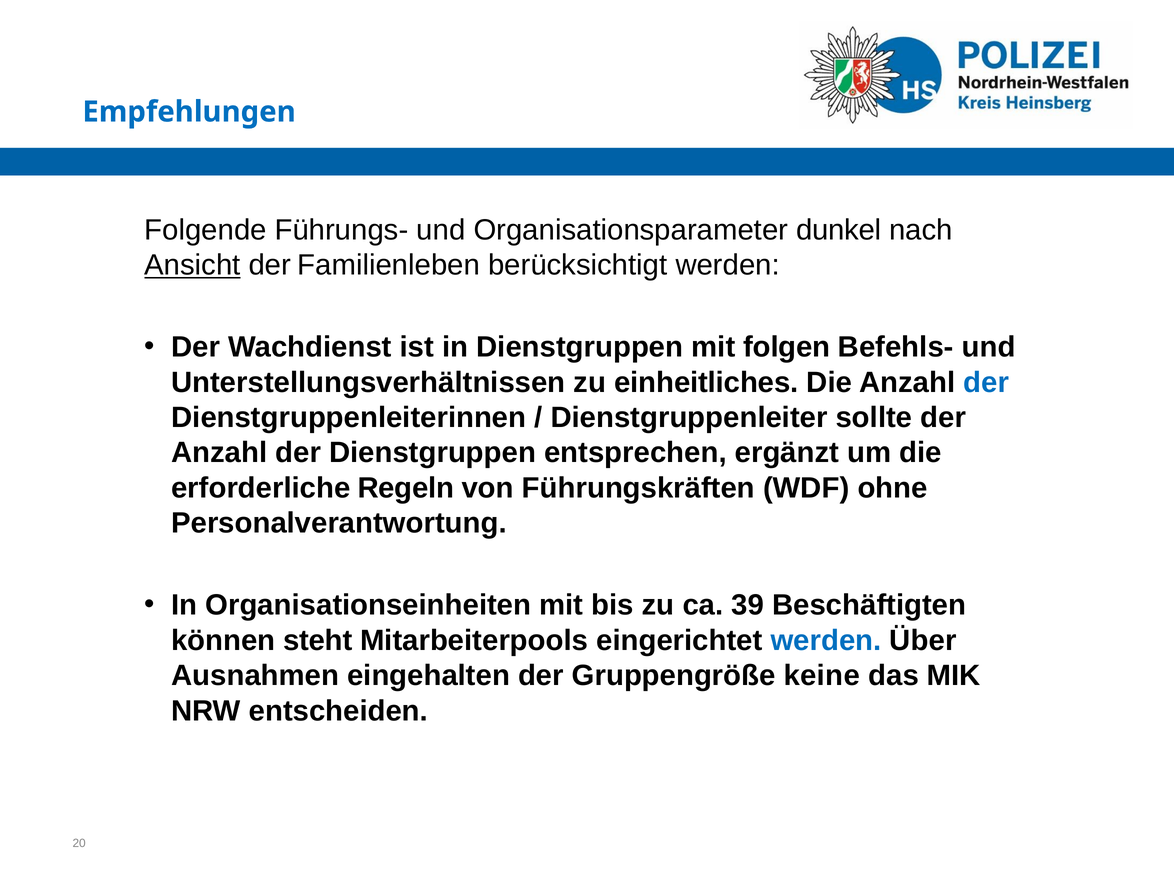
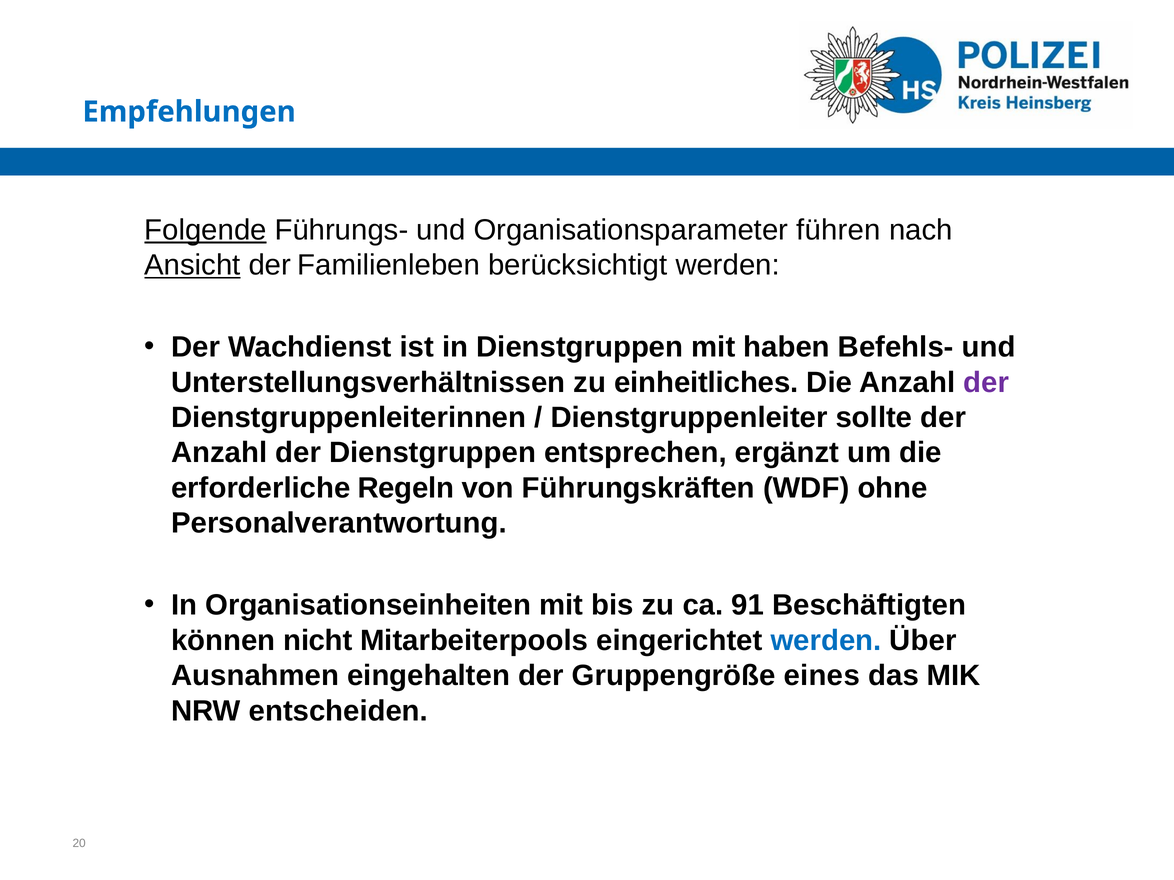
Folgende underline: none -> present
dunkel: dunkel -> führen
folgen: folgen -> haben
der at (986, 383) colour: blue -> purple
39: 39 -> 91
steht: steht -> nicht
keine: keine -> eines
